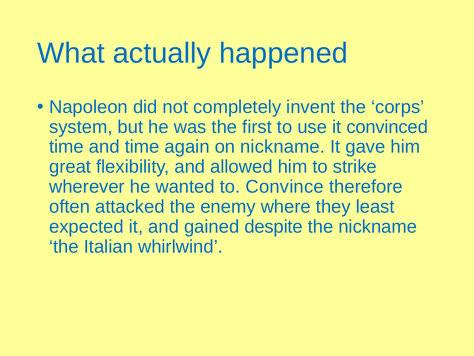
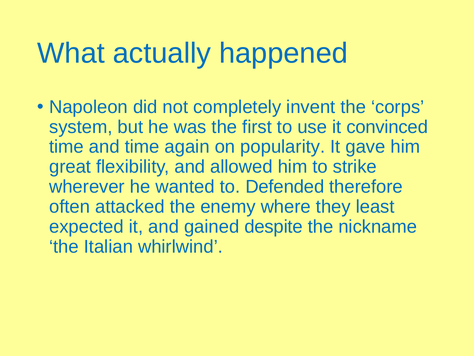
on nickname: nickname -> popularity
Convince: Convince -> Defended
